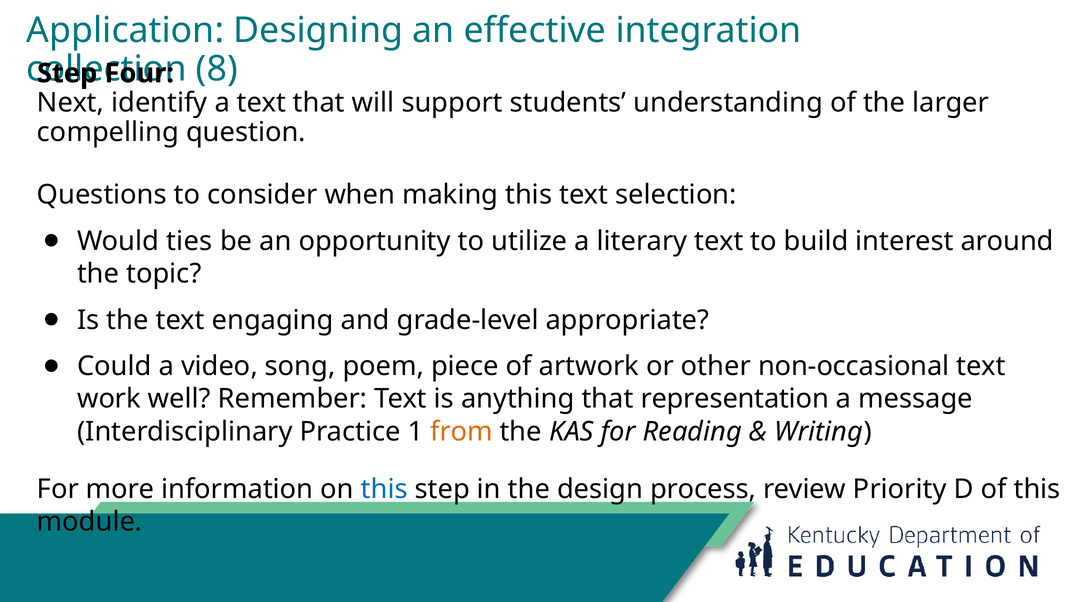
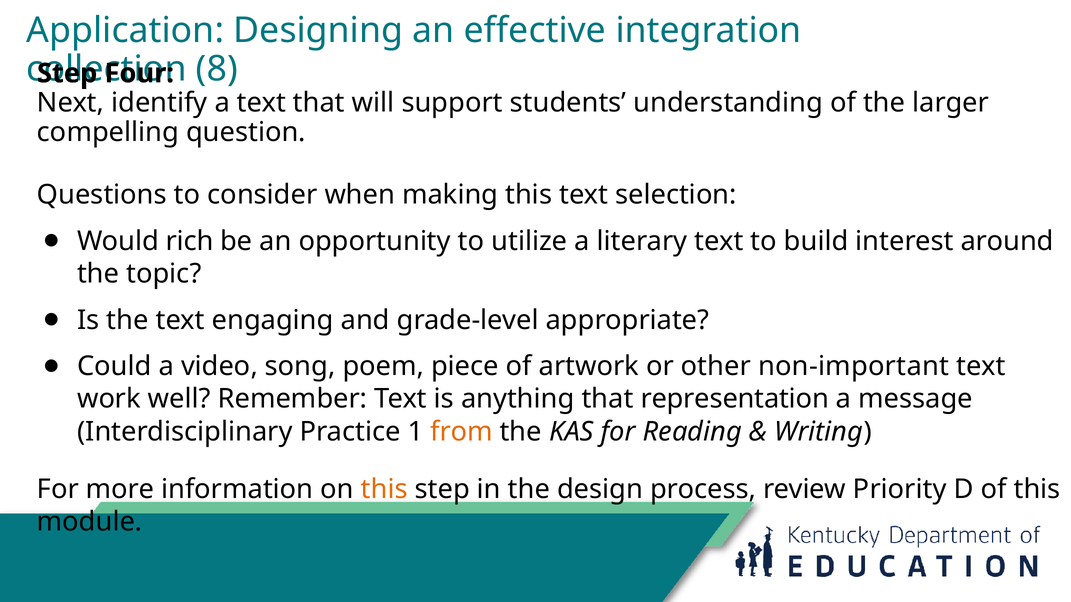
ties: ties -> rich
non-occasional: non-occasional -> non-important
this at (384, 489) colour: blue -> orange
